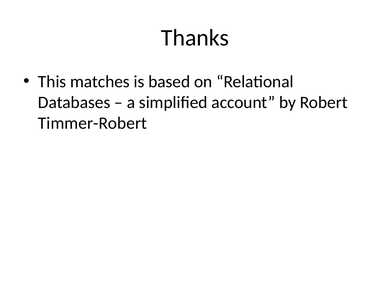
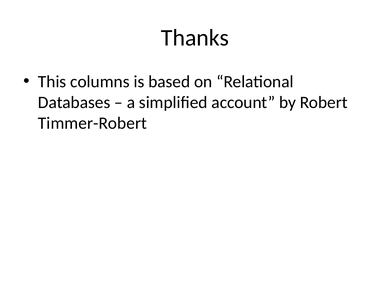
matches: matches -> columns
